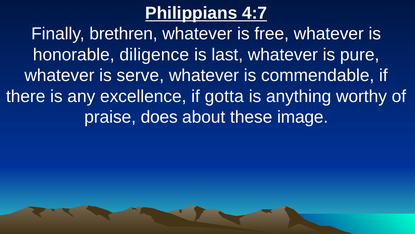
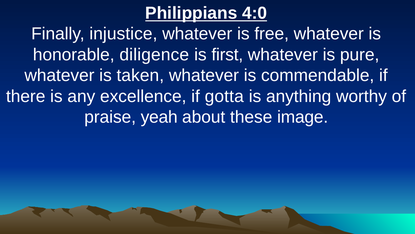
4:7: 4:7 -> 4:0
brethren: brethren -> injustice
last: last -> first
serve: serve -> taken
does: does -> yeah
